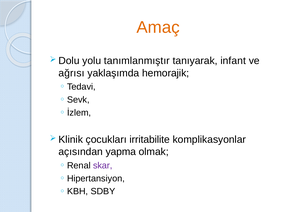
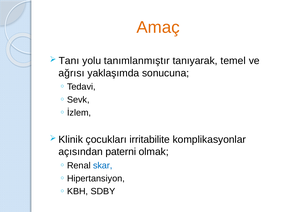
Dolu: Dolu -> Tanı
infant: infant -> temel
hemorajik: hemorajik -> sonucuna
yapma: yapma -> paterni
skar colour: purple -> blue
